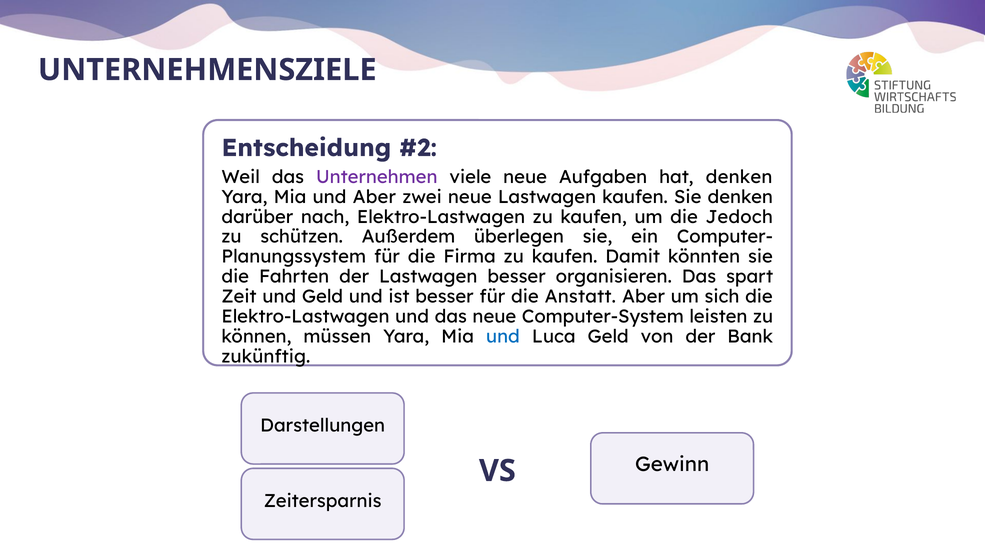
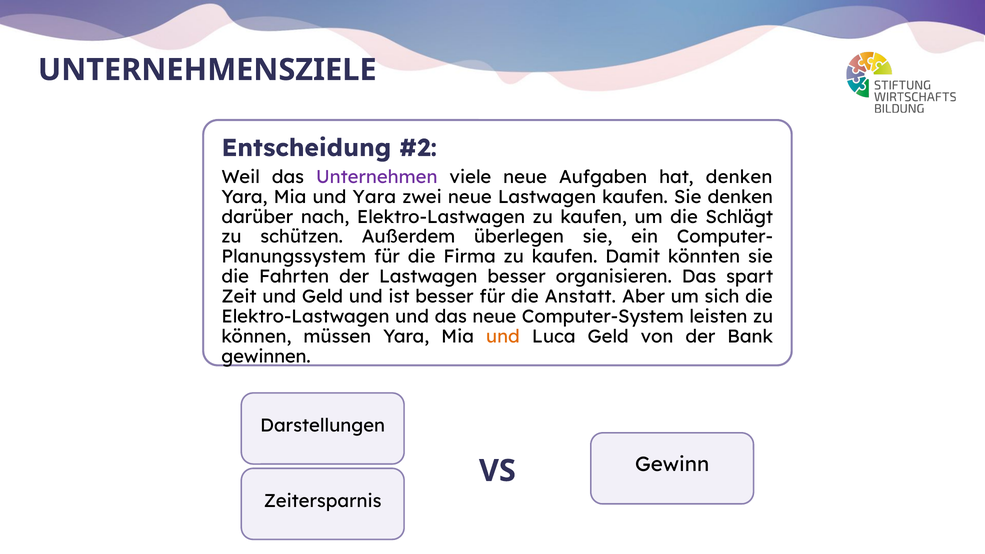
und Aber: Aber -> Yara
Jedoch: Jedoch -> Schlägt
und at (503, 337) colour: blue -> orange
zukünftig: zukünftig -> gewinnen
